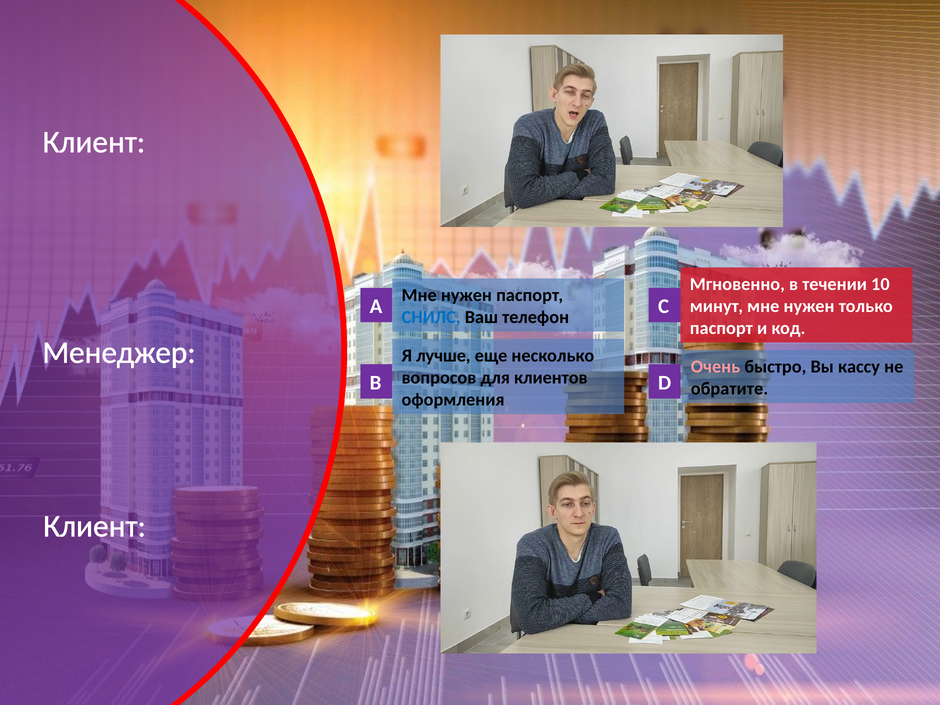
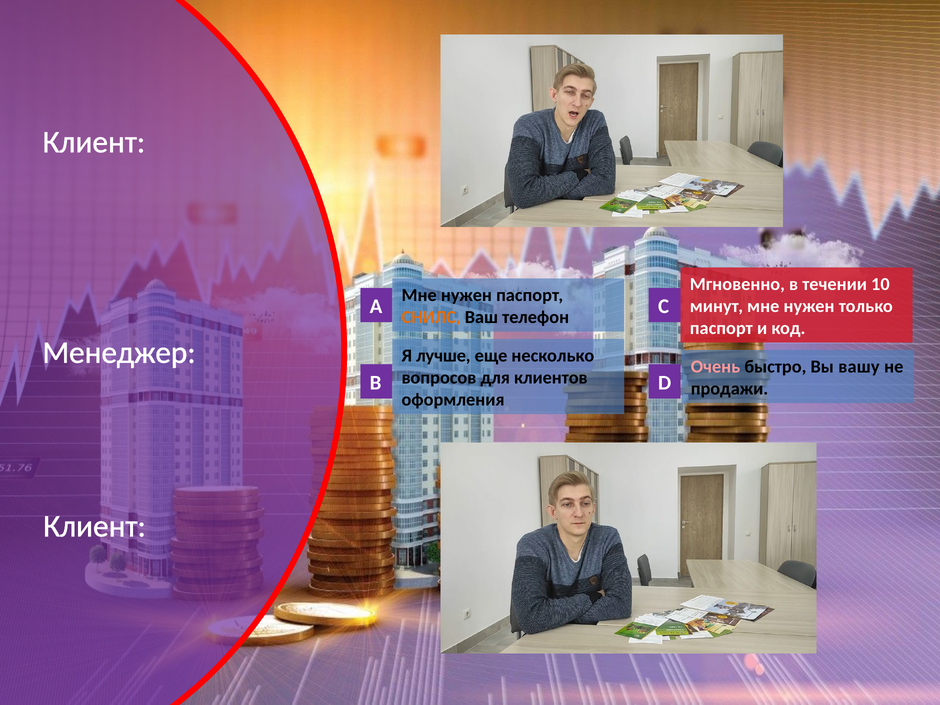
СНИЛС colour: blue -> orange
кассу: кассу -> вашу
обратите: обратите -> продажи
